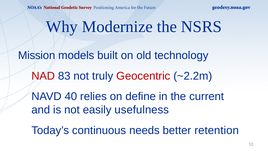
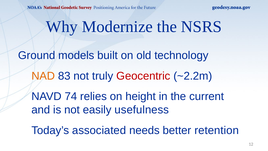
Mission: Mission -> Ground
NAD colour: red -> orange
40: 40 -> 74
define: define -> height
continuous: continuous -> associated
